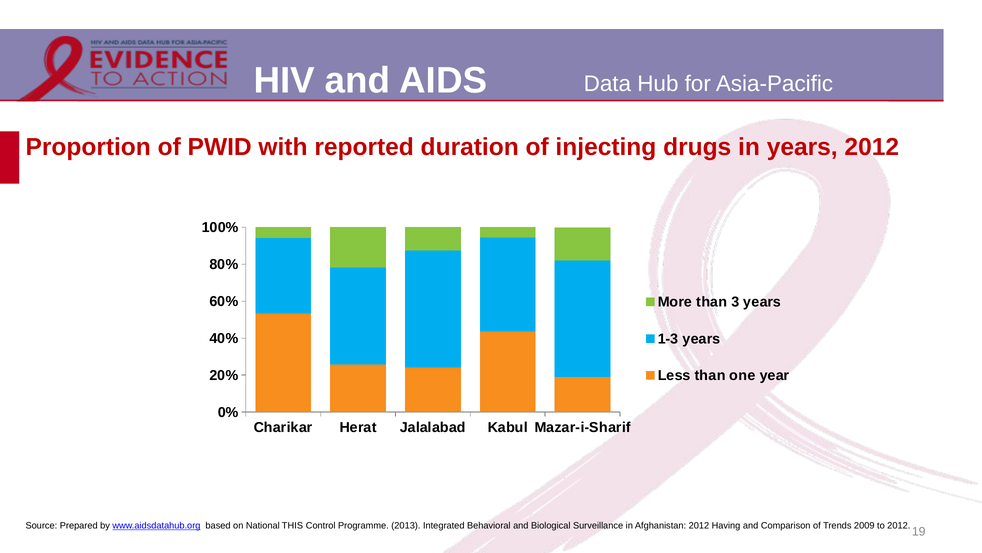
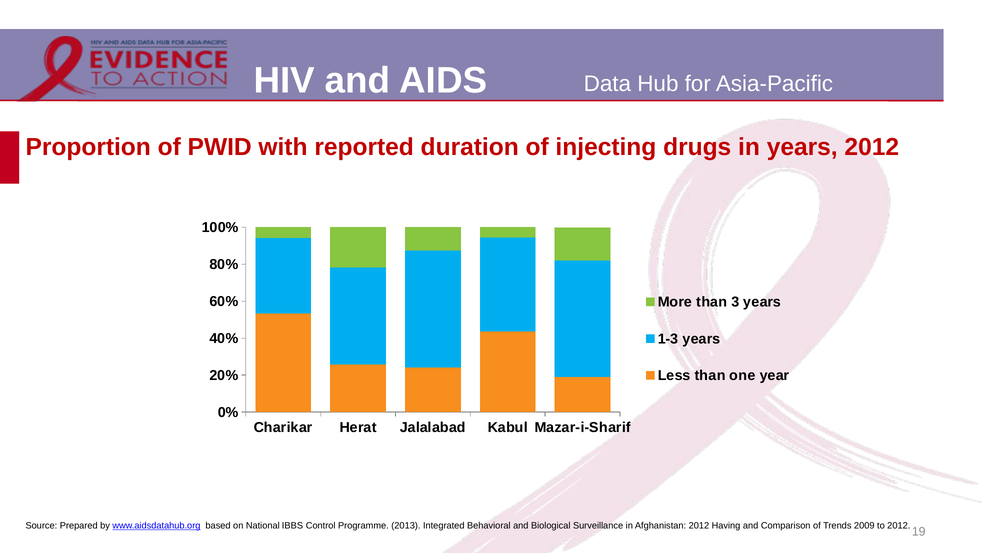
THIS: THIS -> IBBS
